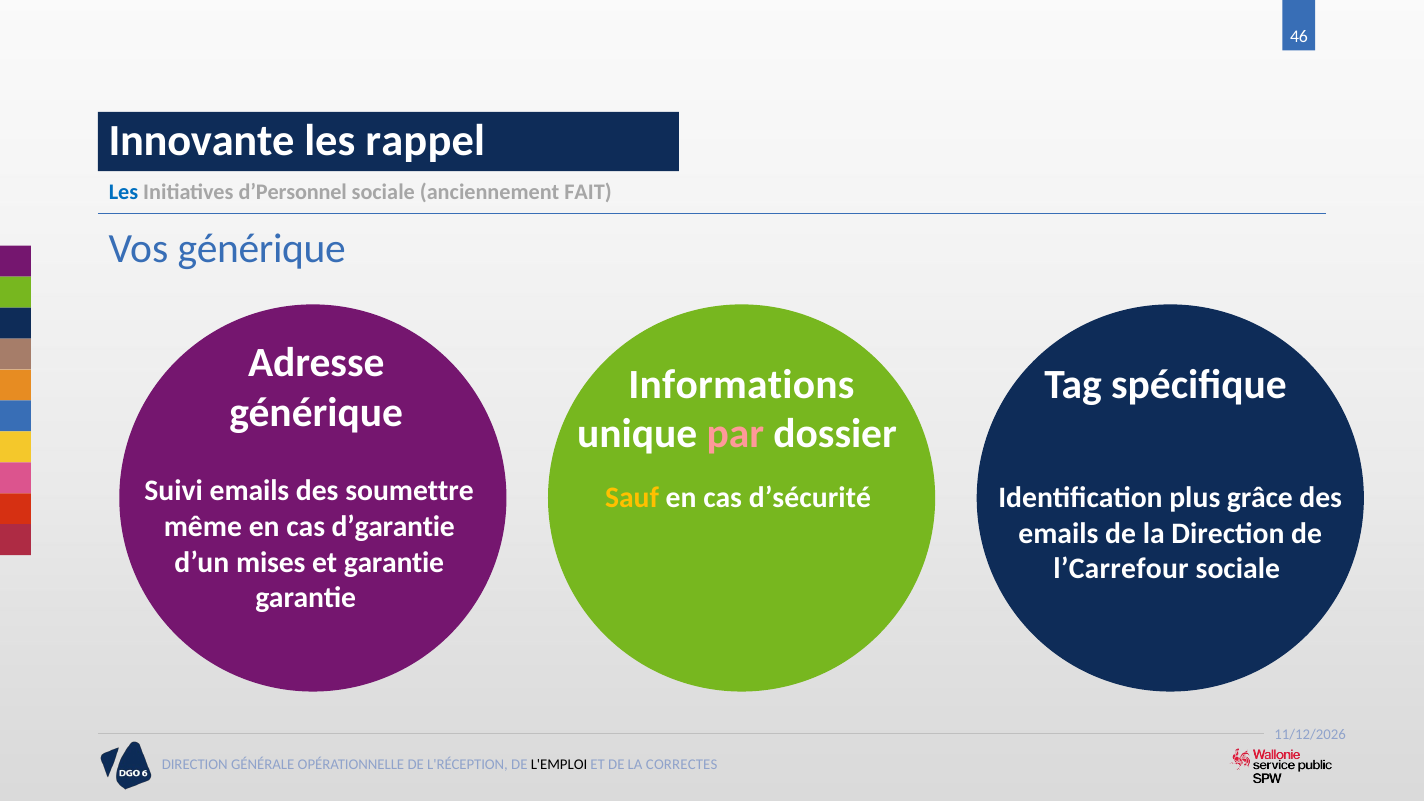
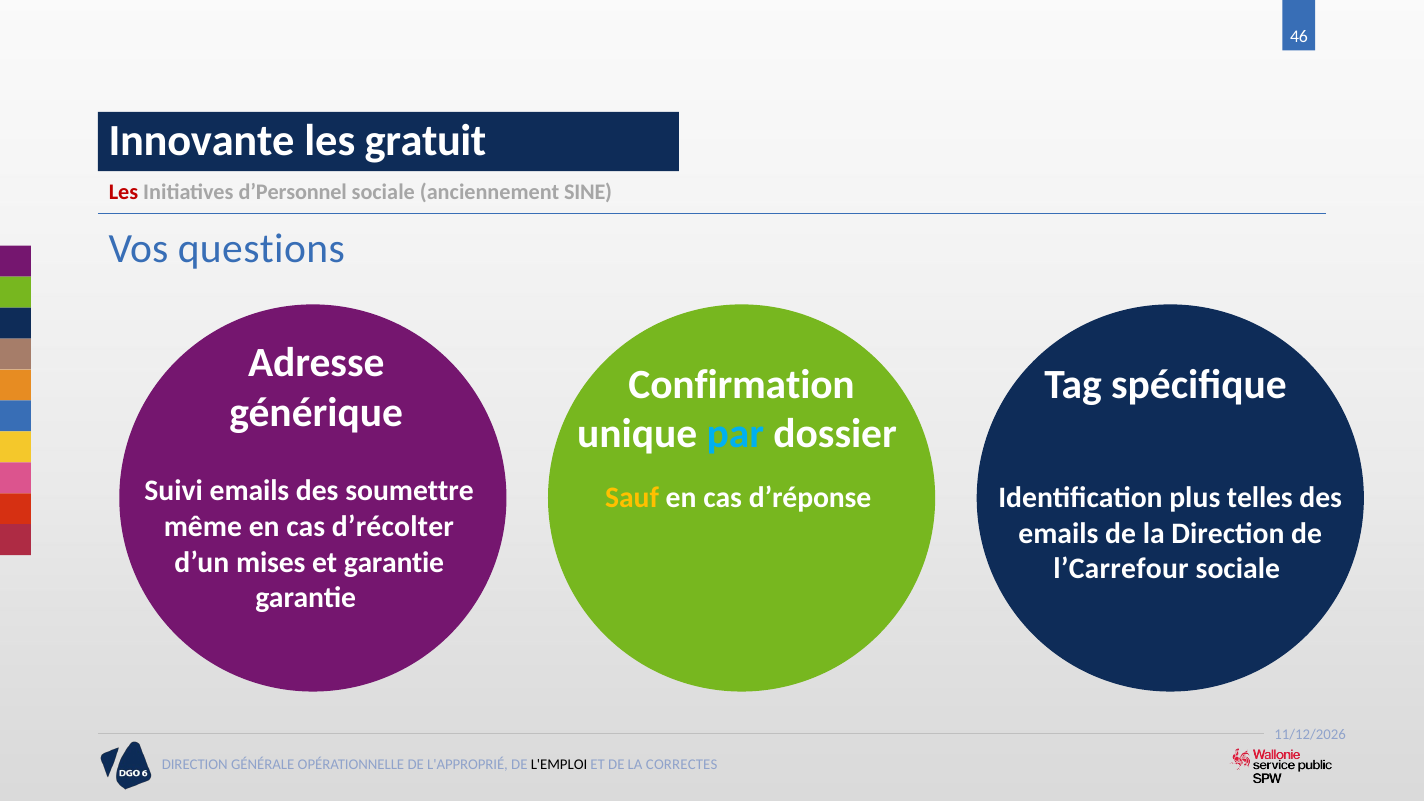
rappel: rappel -> gratuit
Les at (123, 192) colour: blue -> red
FAIT: FAIT -> SINE
Vos générique: générique -> questions
Informations: Informations -> Confirmation
par colour: pink -> light blue
d’sécurité: d’sécurité -> d’réponse
grâce: grâce -> telles
d’garantie: d’garantie -> d’récolter
L'RÉCEPTION: L'RÉCEPTION -> L'APPROPRIÉ
